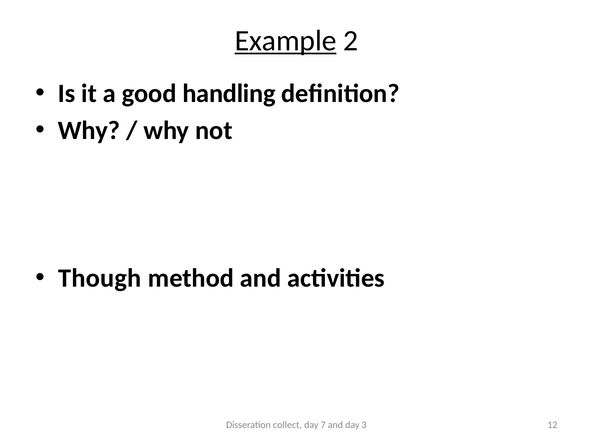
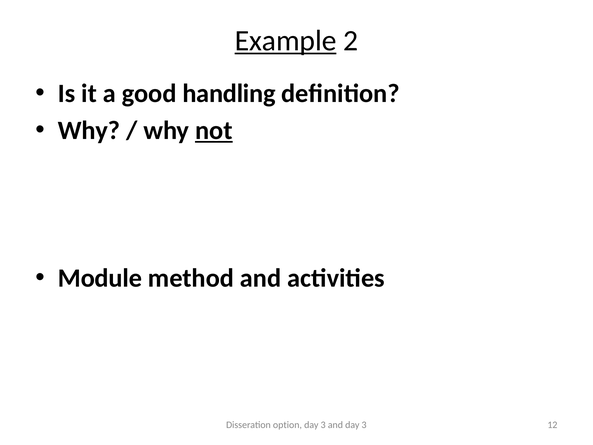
not underline: none -> present
Though: Though -> Module
collect: collect -> option
7 at (323, 425): 7 -> 3
